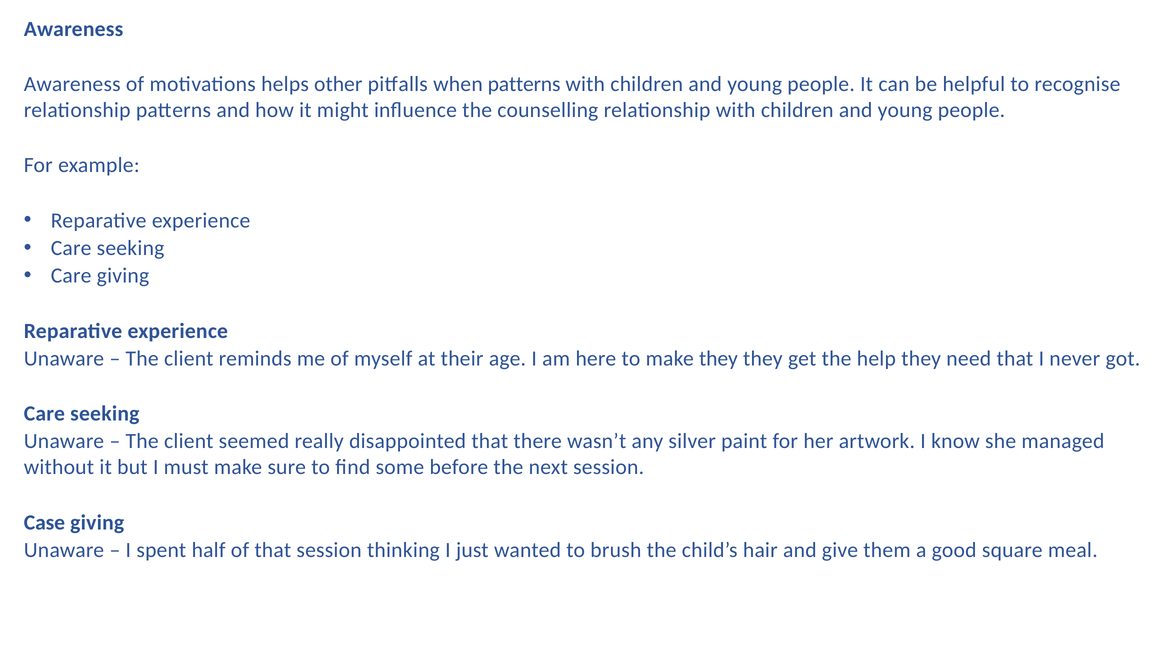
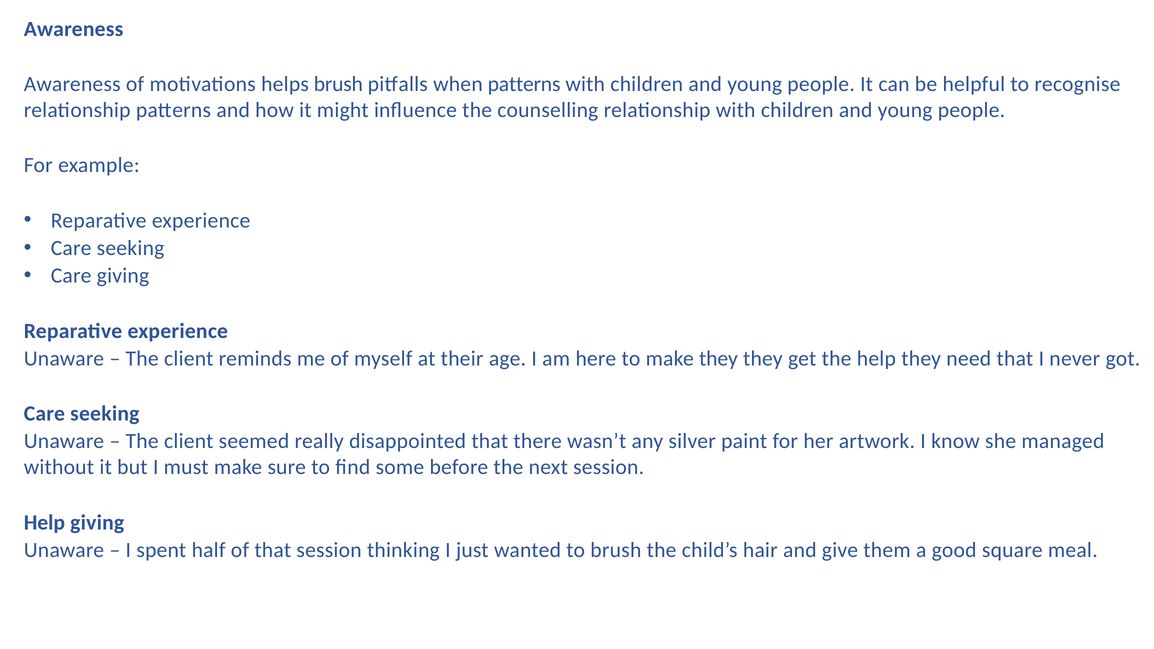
helps other: other -> brush
Case at (44, 523): Case -> Help
